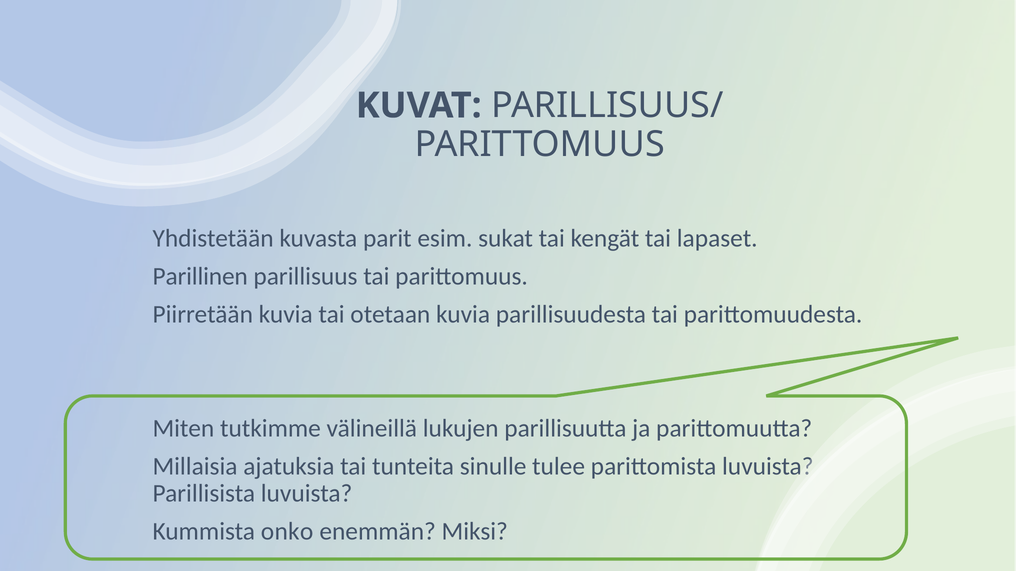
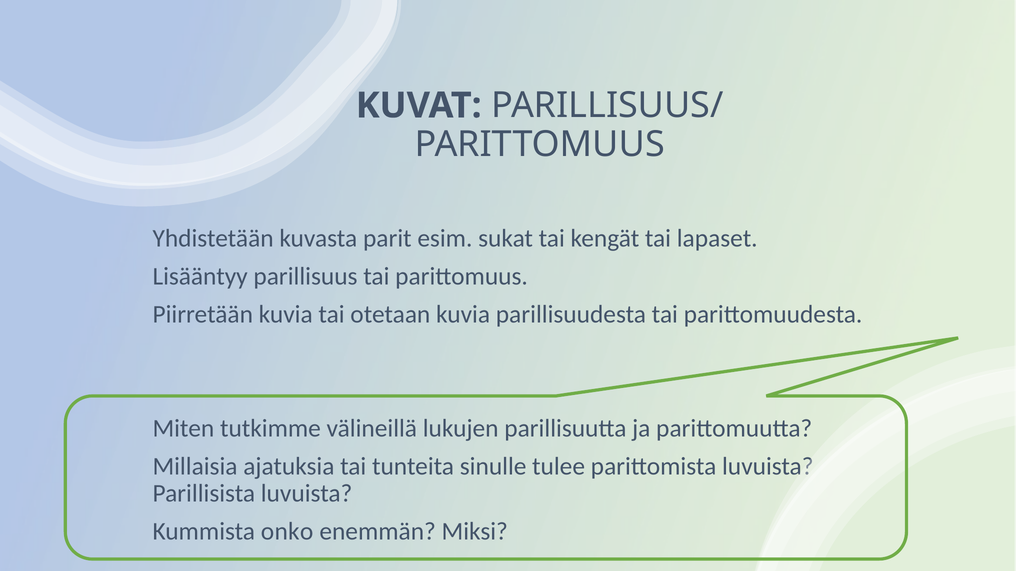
Parillinen: Parillinen -> Lisääntyy
